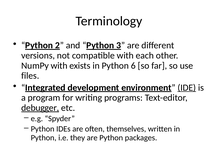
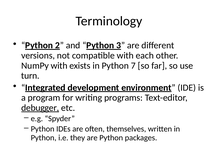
6: 6 -> 7
files: files -> turn
IDE underline: present -> none
